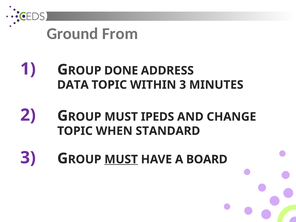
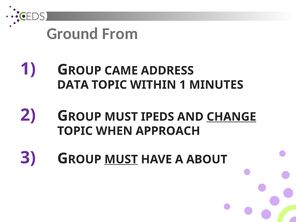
DONE: DONE -> CAME
WITHIN 3: 3 -> 1
CHANGE underline: none -> present
STANDARD: STANDARD -> APPROACH
BOARD: BOARD -> ABOUT
